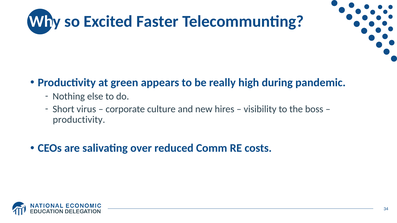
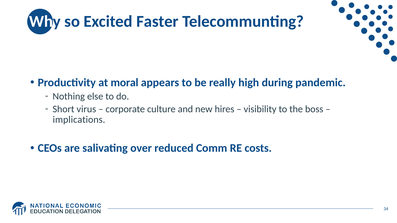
green: green -> moral
productivity at (79, 120): productivity -> implications
